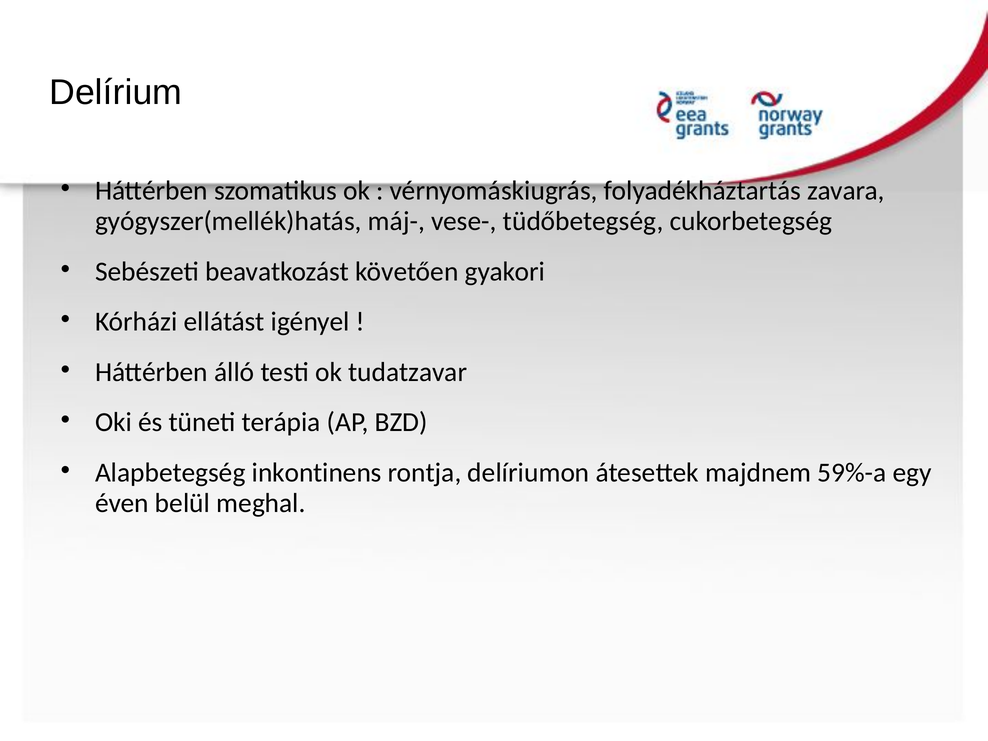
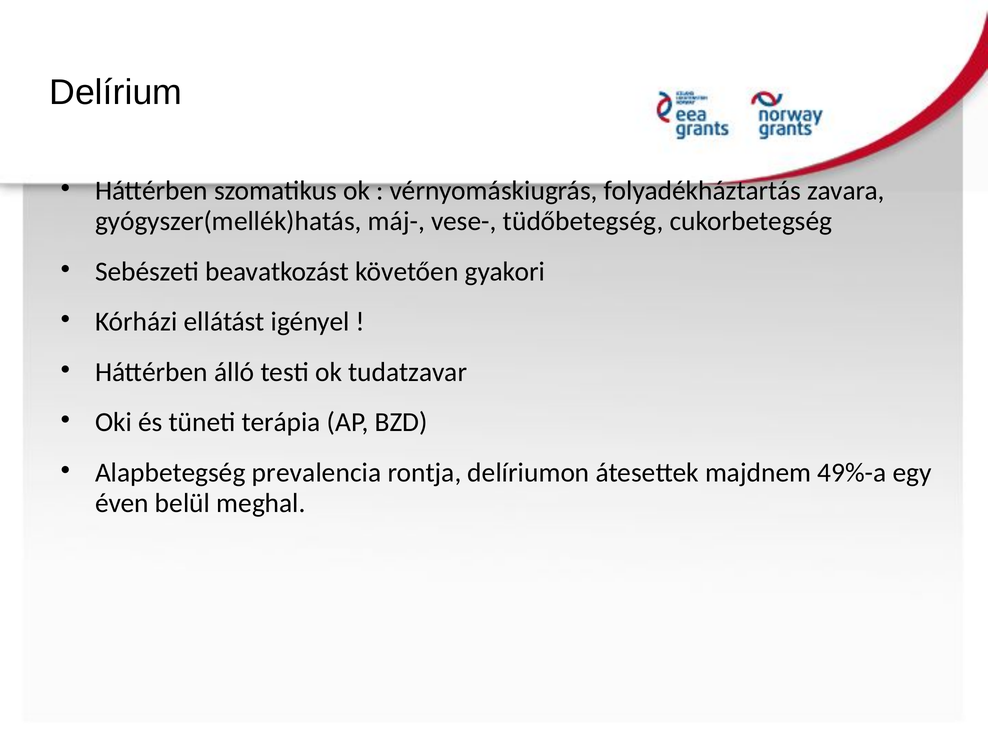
inkontinens: inkontinens -> prevalencia
59%-a: 59%-a -> 49%-a
